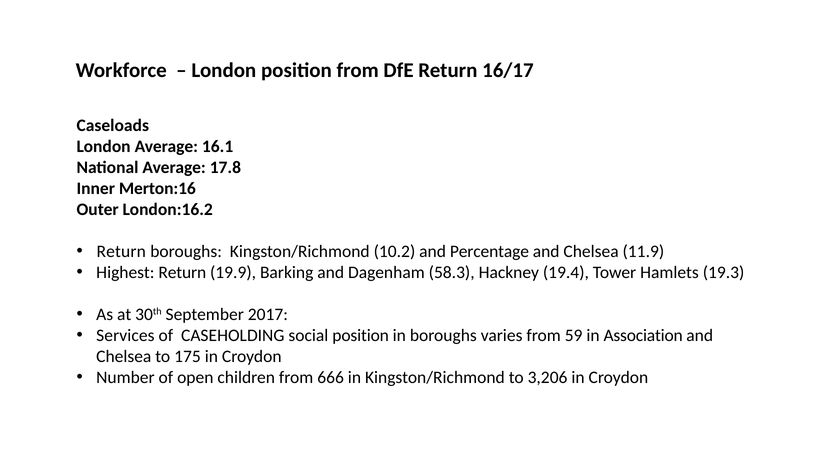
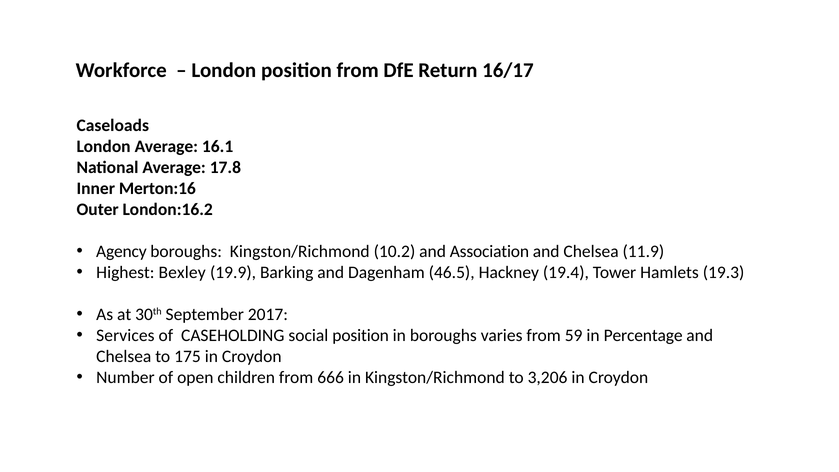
Return at (121, 251): Return -> Agency
Percentage: Percentage -> Association
Highest Return: Return -> Bexley
58.3: 58.3 -> 46.5
Association: Association -> Percentage
